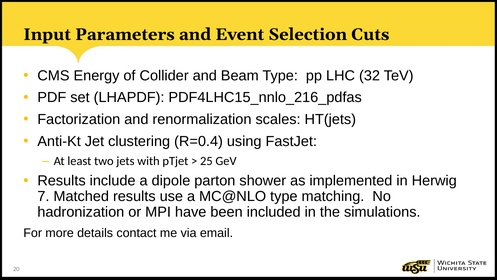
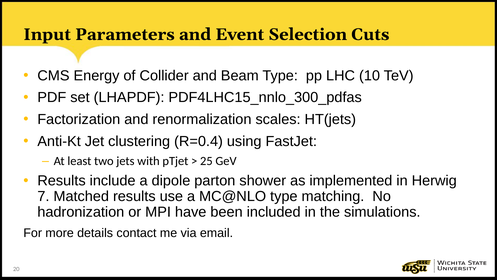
32: 32 -> 10
PDF4LHC15_nnlo_216_pdfas: PDF4LHC15_nnlo_216_pdfas -> PDF4LHC15_nnlo_300_pdfas
